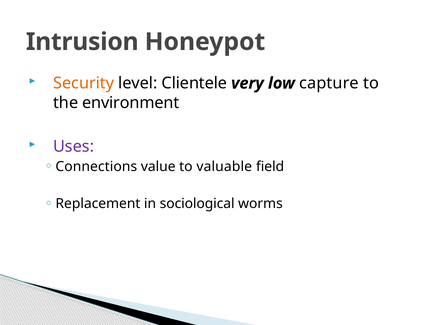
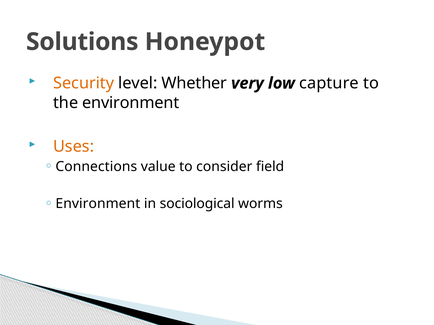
Intrusion: Intrusion -> Solutions
Clientele: Clientele -> Whether
Uses colour: purple -> orange
valuable: valuable -> consider
Replacement at (98, 204): Replacement -> Environment
